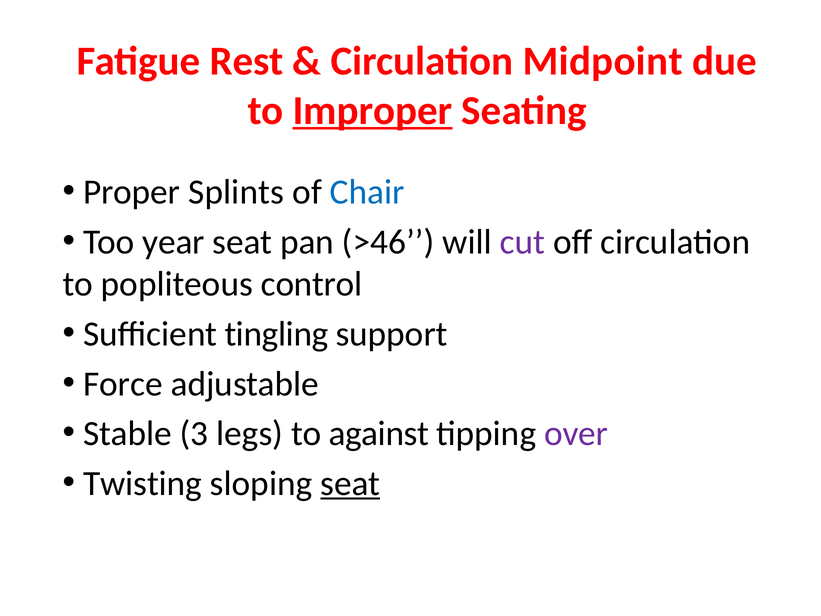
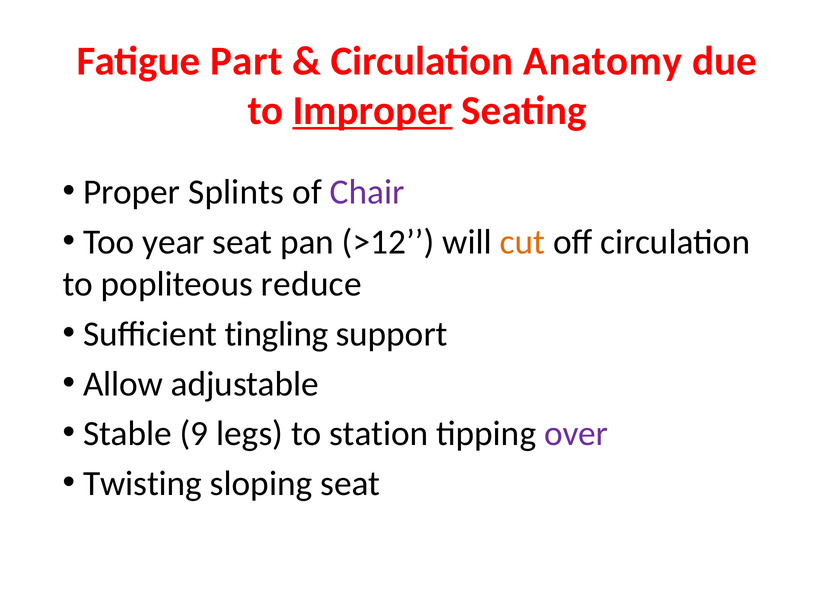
Rest: Rest -> Part
Midpoint: Midpoint -> Anatomy
Chair colour: blue -> purple
>46: >46 -> >12
cut colour: purple -> orange
control: control -> reduce
Force: Force -> Allow
3: 3 -> 9
against: against -> station
seat at (350, 483) underline: present -> none
